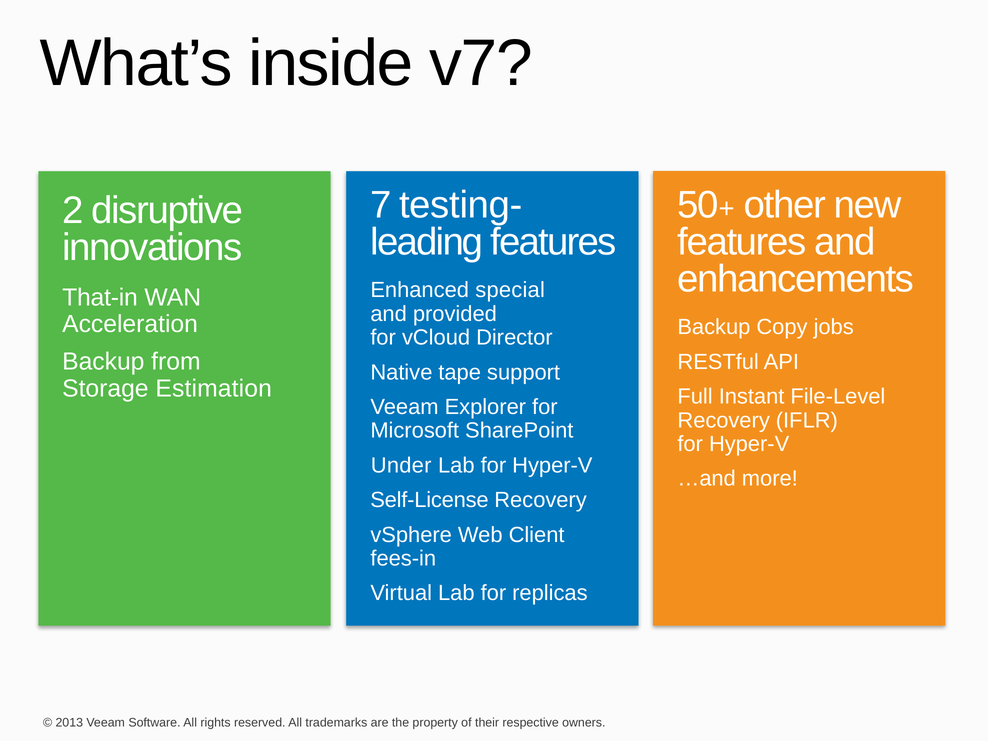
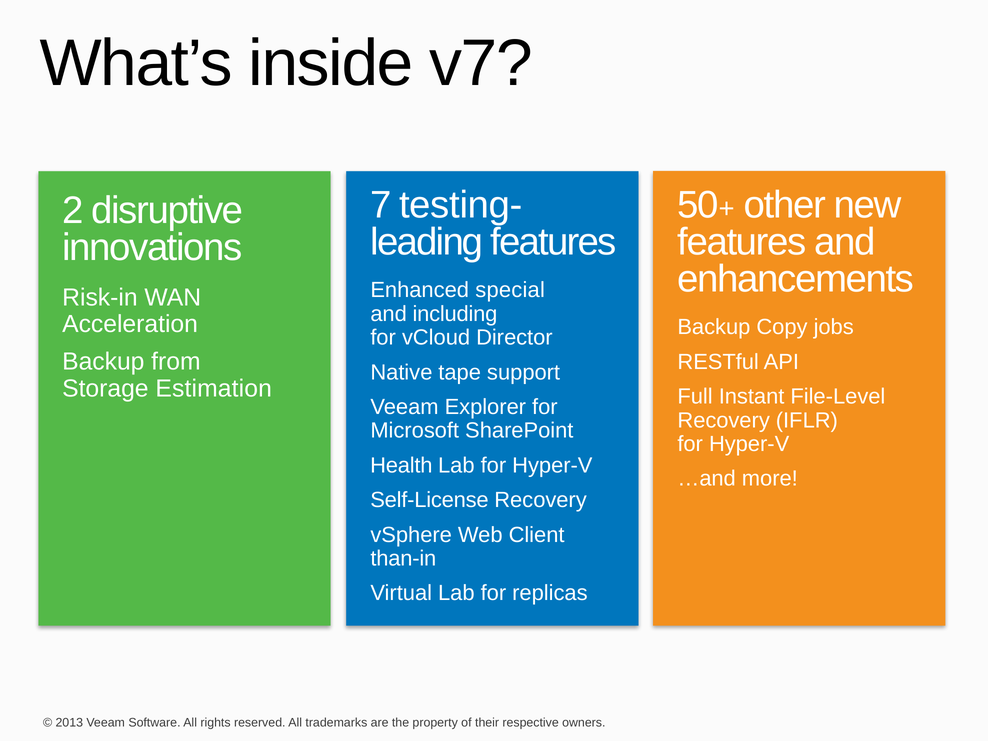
That-in: That-in -> Risk-in
provided: provided -> including
Under: Under -> Health
fees-in: fees-in -> than-in
